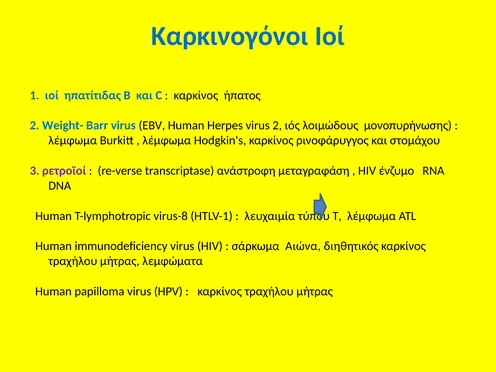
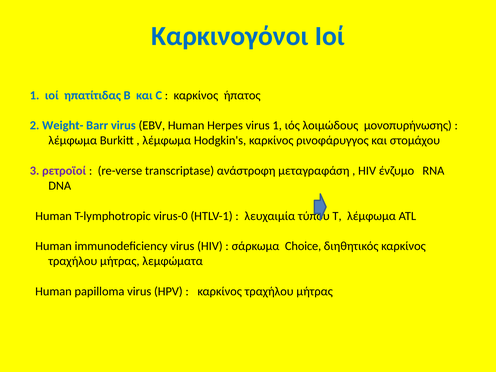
virus 2: 2 -> 1
virus-8: virus-8 -> virus-0
Αιώνα: Αιώνα -> Choice
